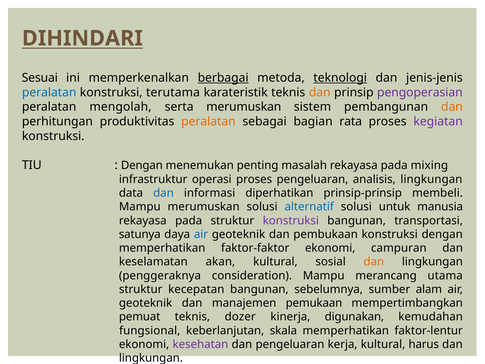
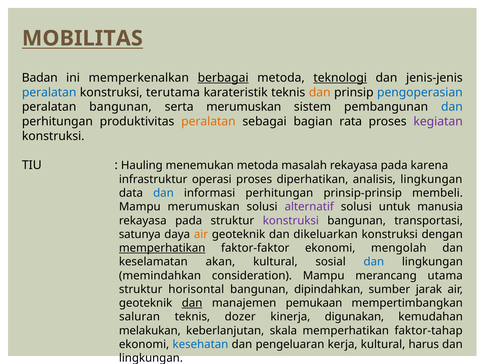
DIHINDARI: DIHINDARI -> MOBILITAS
Sesuai: Sesuai -> Badan
pengoperasian colour: purple -> blue
peralatan mengolah: mengolah -> bangunan
dan at (452, 107) colour: orange -> blue
Dengan at (142, 165): Dengan -> Hauling
menemukan penting: penting -> metoda
mixing: mixing -> karena
proses pengeluaran: pengeluaran -> diperhatikan
informasi diperhatikan: diperhatikan -> perhitungan
alternatif colour: blue -> purple
air at (201, 234) colour: blue -> orange
pembukaan: pembukaan -> dikeluarkan
memperhatikan at (162, 248) underline: none -> present
campuran: campuran -> mengolah
dan at (374, 262) colour: orange -> blue
penggeraknya: penggeraknya -> memindahkan
kecepatan: kecepatan -> horisontal
sebelumnya: sebelumnya -> dipindahkan
alam: alam -> jarak
dan at (192, 303) underline: none -> present
pemuat: pemuat -> saluran
fungsional: fungsional -> melakukan
faktor-lentur: faktor-lentur -> faktor-tahap
kesehatan colour: purple -> blue
